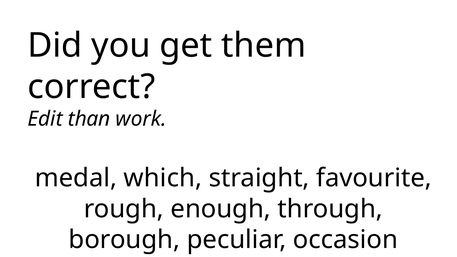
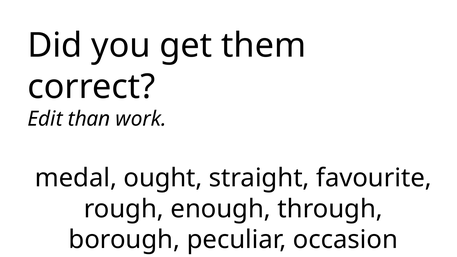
which: which -> ought
